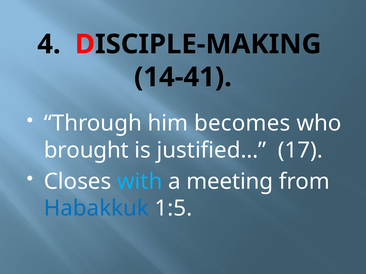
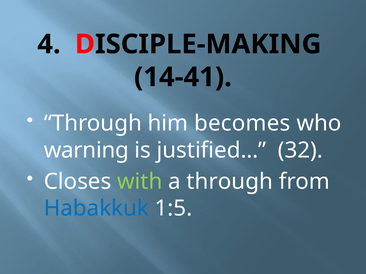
brought: brought -> warning
17: 17 -> 32
with colour: light blue -> light green
a meeting: meeting -> through
